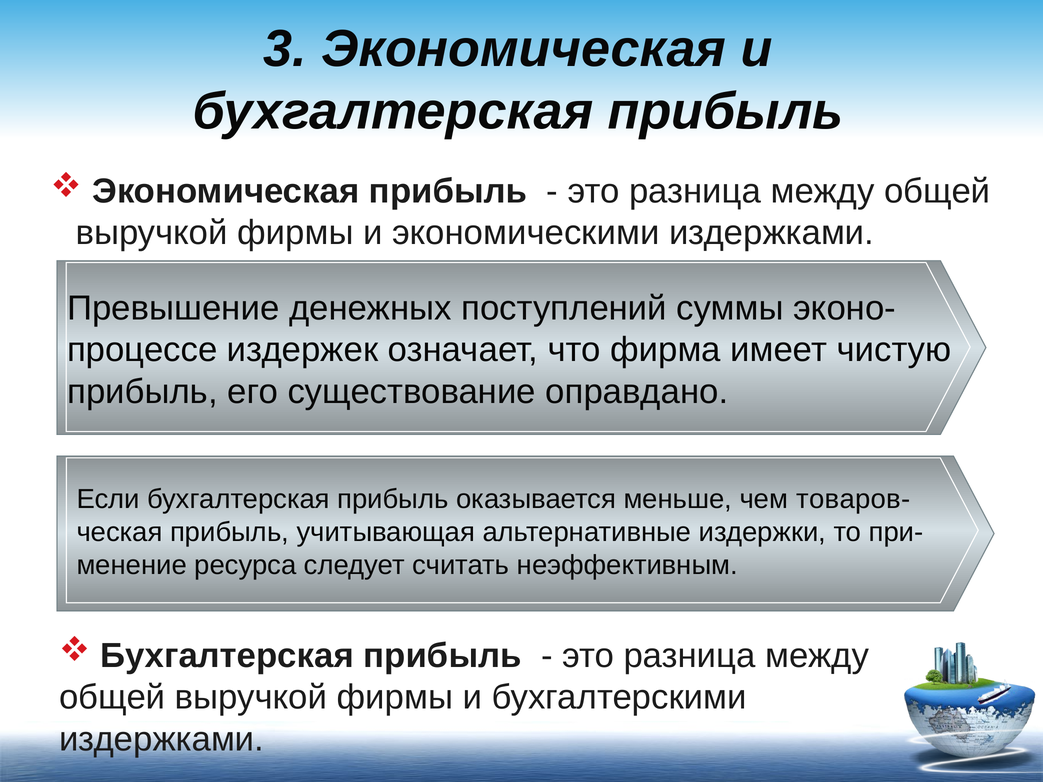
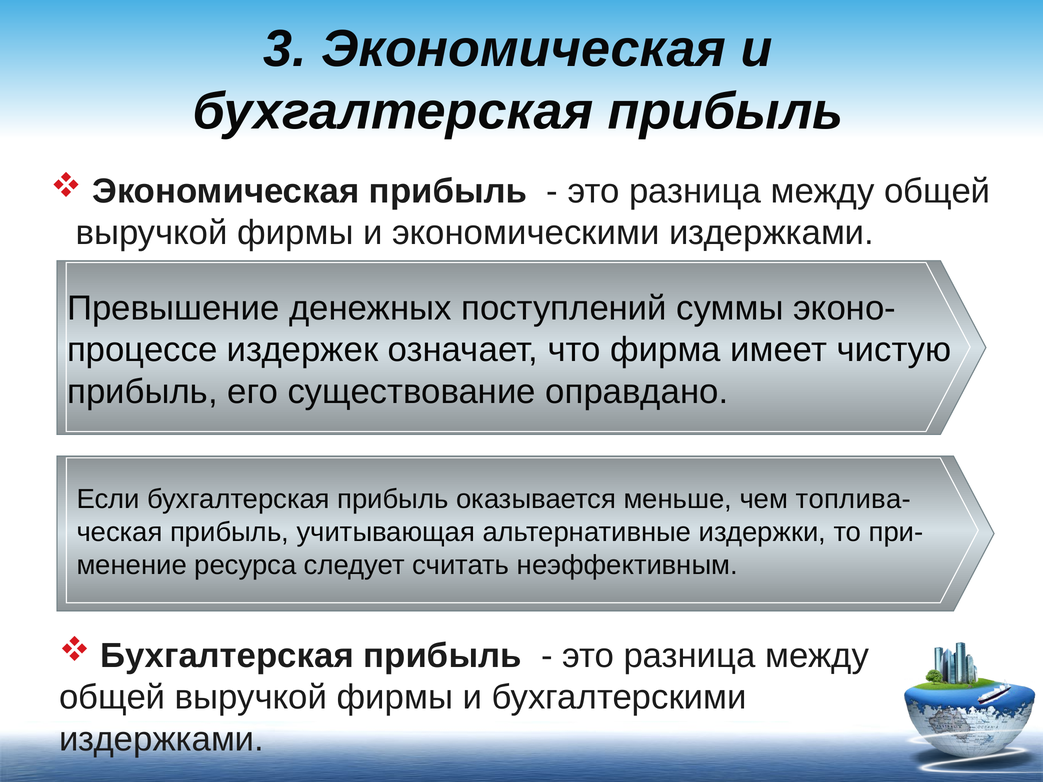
товаров-: товаров- -> топлива-
